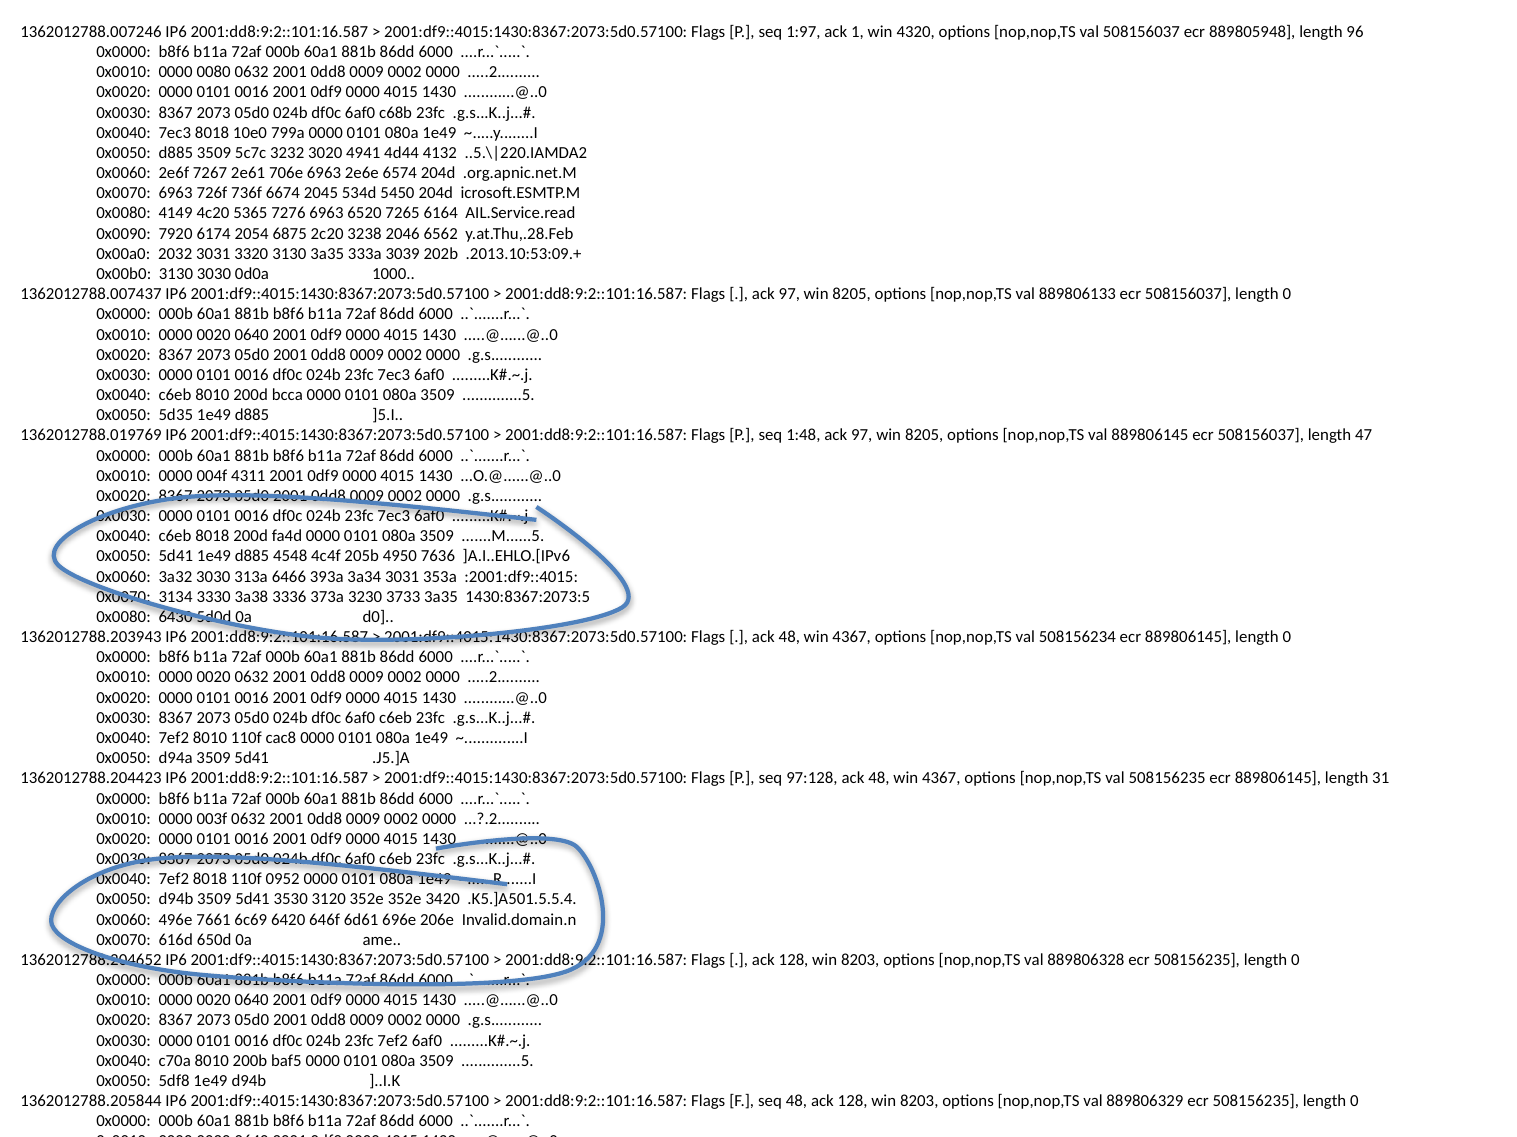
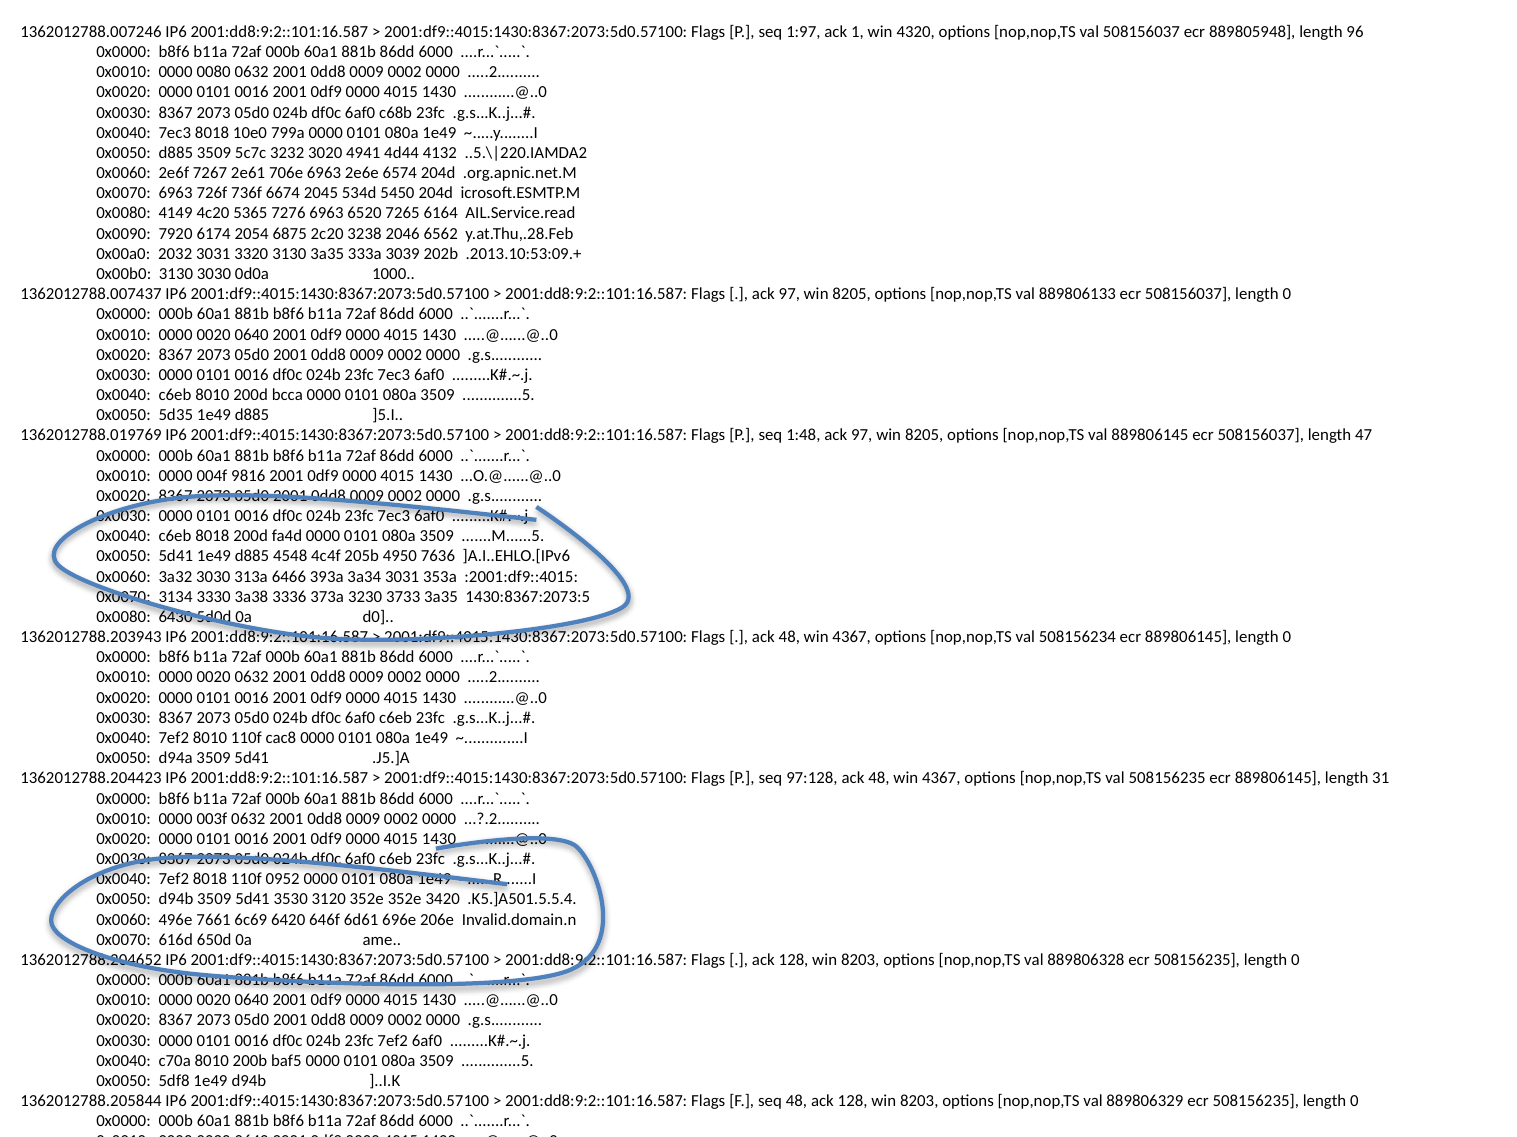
4311: 4311 -> 9816
